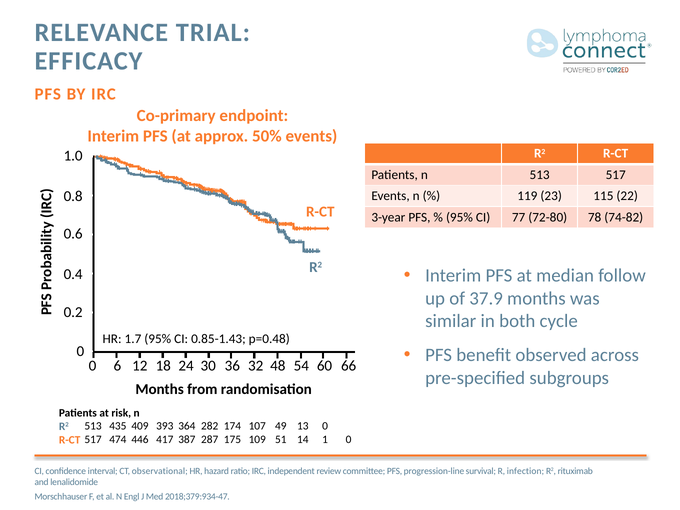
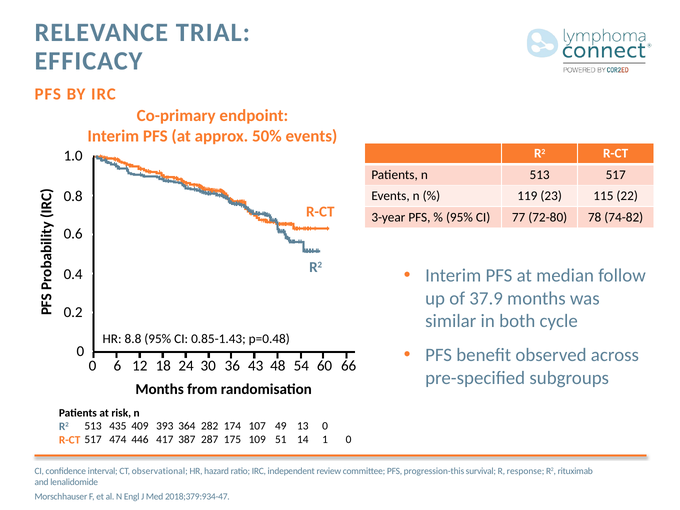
1.7: 1.7 -> 8.8
32: 32 -> 43
progression-line: progression-line -> progression-this
infection: infection -> response
